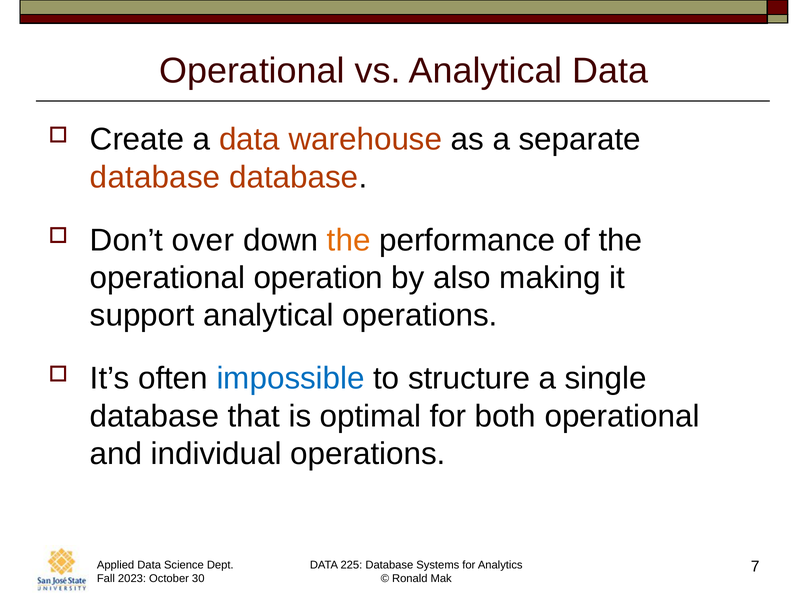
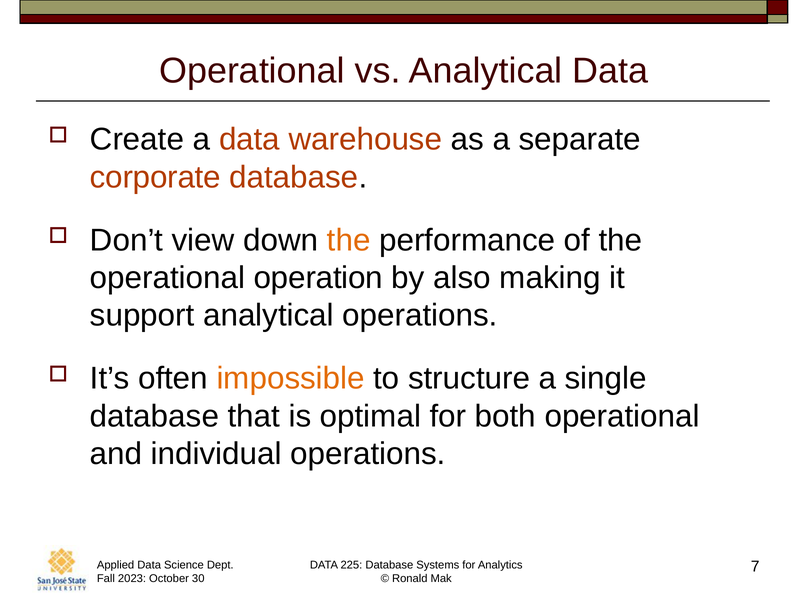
database at (155, 177): database -> corporate
over: over -> view
impossible colour: blue -> orange
